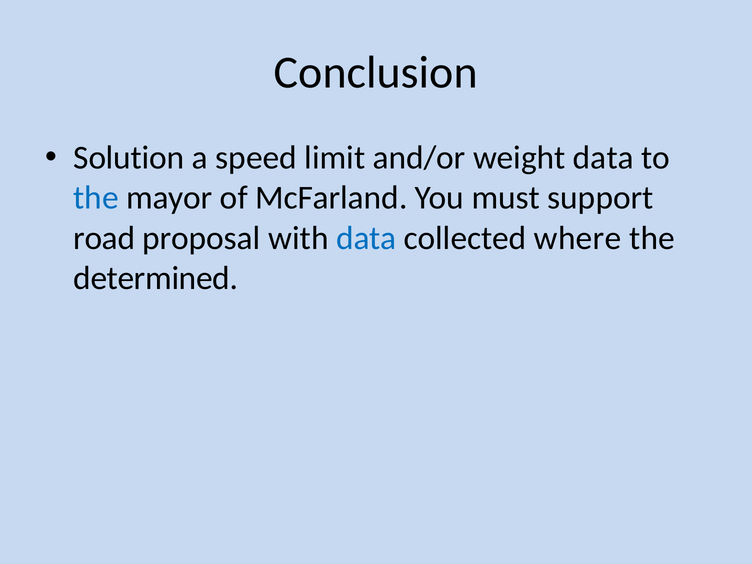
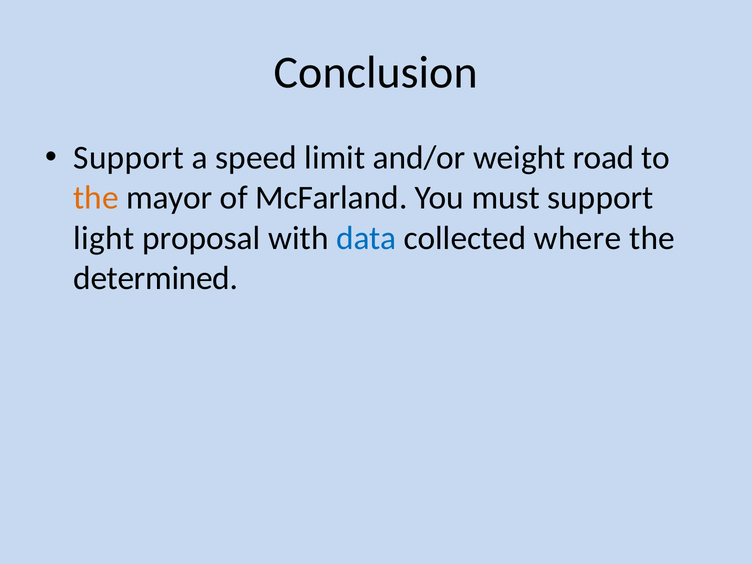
Solution at (129, 158): Solution -> Support
weight data: data -> road
the at (96, 198) colour: blue -> orange
road: road -> light
